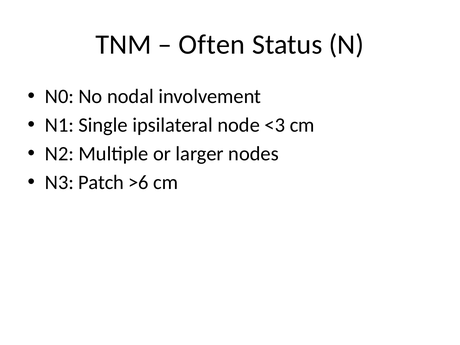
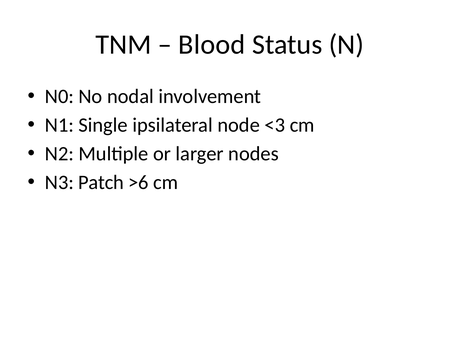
Often: Often -> Blood
